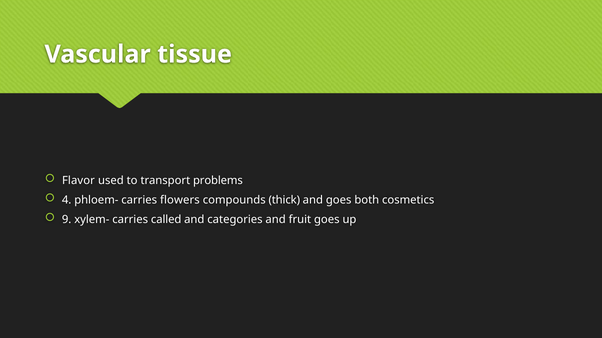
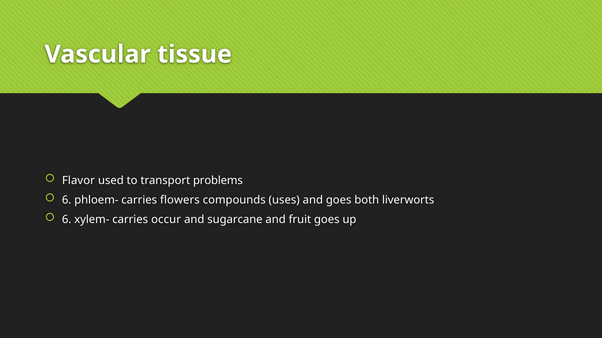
4 at (67, 200): 4 -> 6
thick: thick -> uses
cosmetics: cosmetics -> liverworts
9 at (67, 220): 9 -> 6
called: called -> occur
categories: categories -> sugarcane
